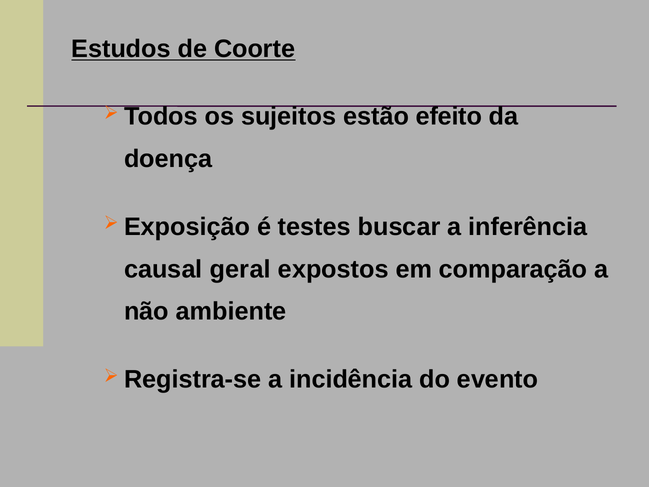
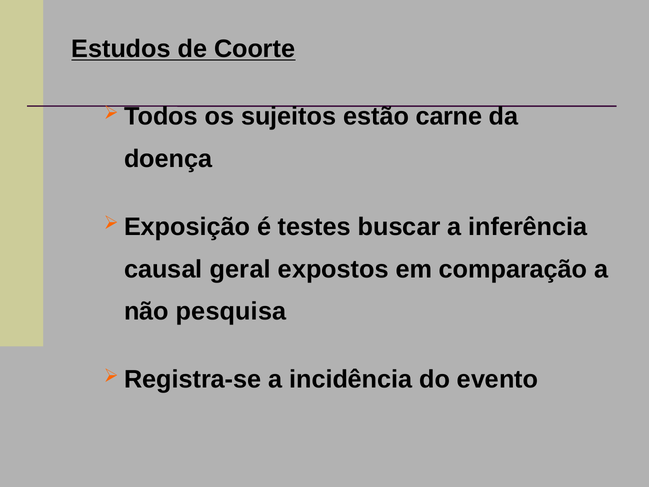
efeito: efeito -> carne
ambiente: ambiente -> pesquisa
